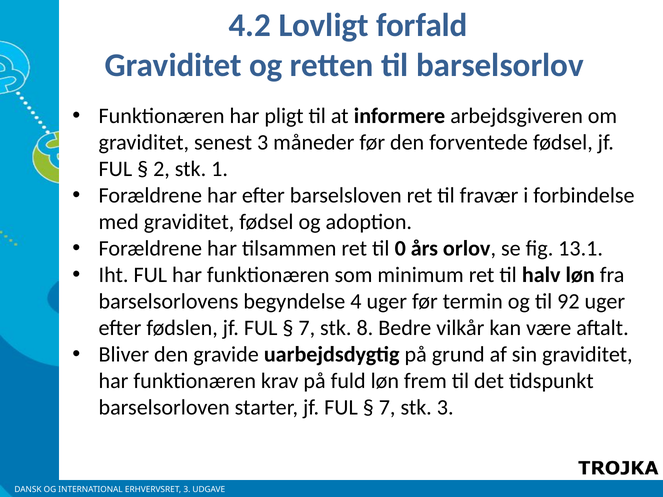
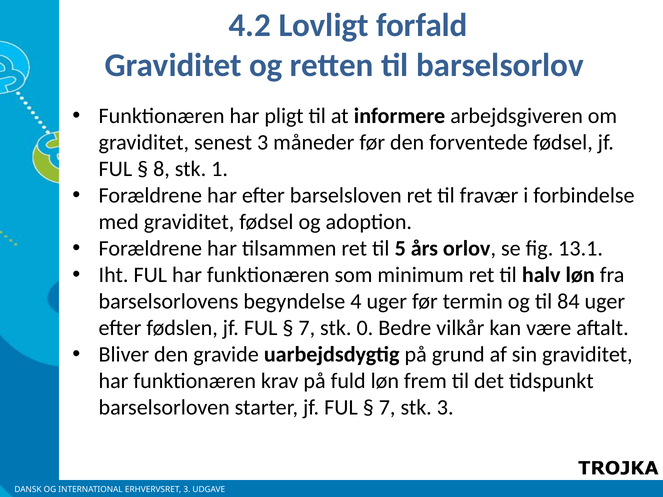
2: 2 -> 8
0: 0 -> 5
92: 92 -> 84
8: 8 -> 0
